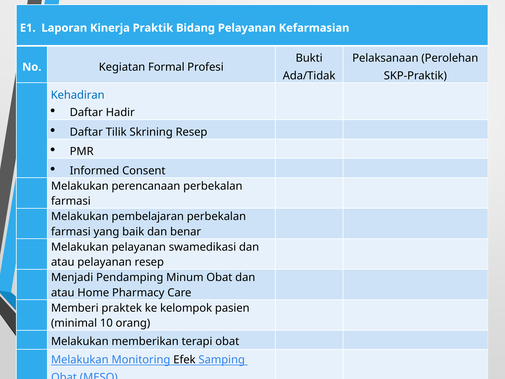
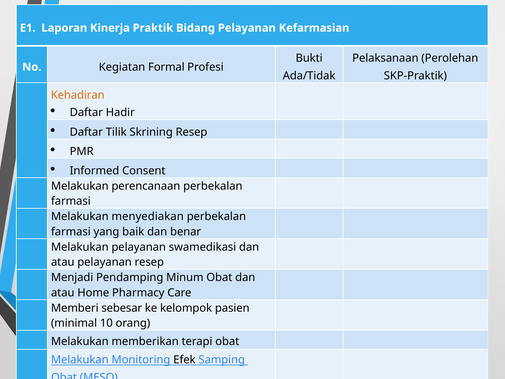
Kehadiran colour: blue -> orange
pembelajaran: pembelajaran -> menyediakan
praktek: praktek -> sebesar
